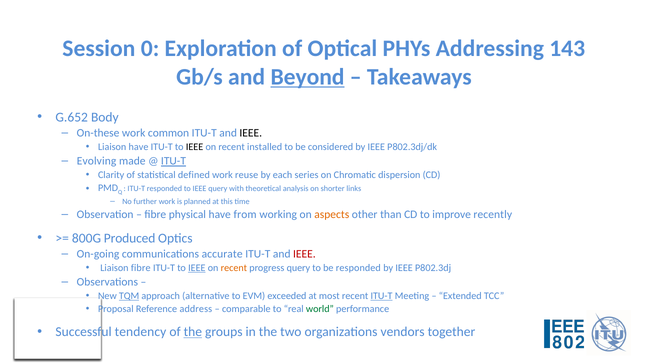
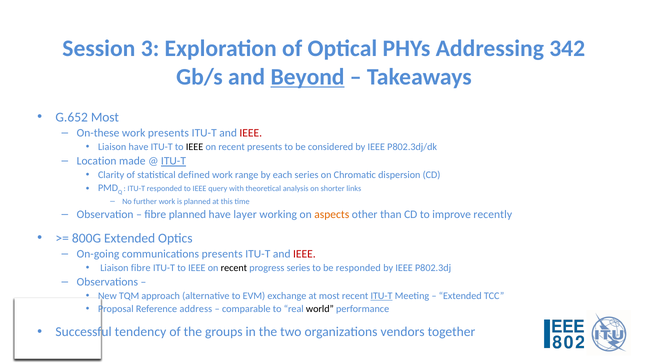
0: 0 -> 3
143: 143 -> 342
G.652 Body: Body -> Most
work common: common -> presents
IEEE at (251, 133) colour: black -> red
recent installed: installed -> presents
Evolving: Evolving -> Location
reuse: reuse -> range
fibre physical: physical -> planned
from: from -> layer
800G Produced: Produced -> Extended
communications accurate: accurate -> presents
IEEE at (197, 268) underline: present -> none
recent at (234, 268) colour: orange -> black
progress query: query -> series
TQM underline: present -> none
exceeded: exceeded -> exchange
world colour: green -> black
the at (193, 332) underline: present -> none
